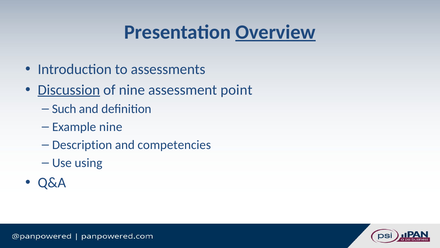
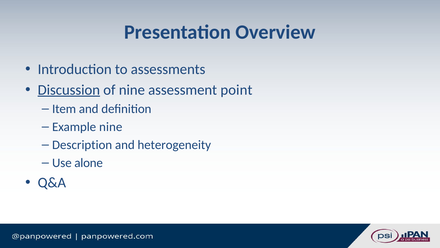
Overview underline: present -> none
Such: Such -> Item
competencies: competencies -> heterogeneity
using: using -> alone
